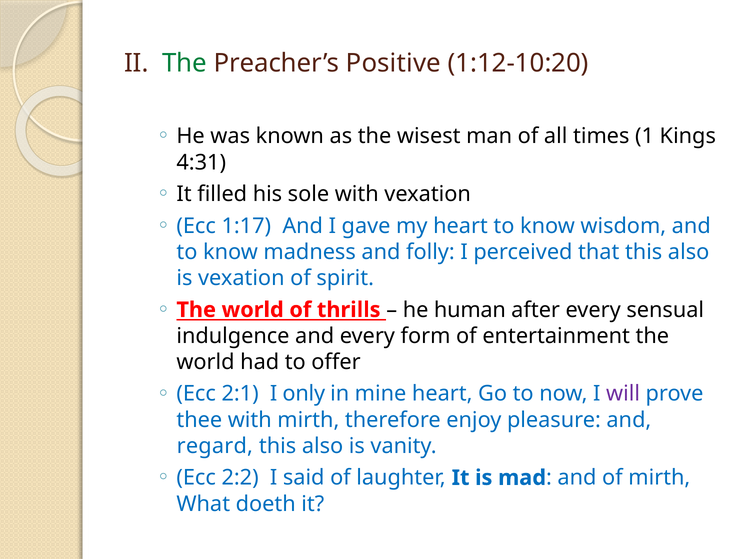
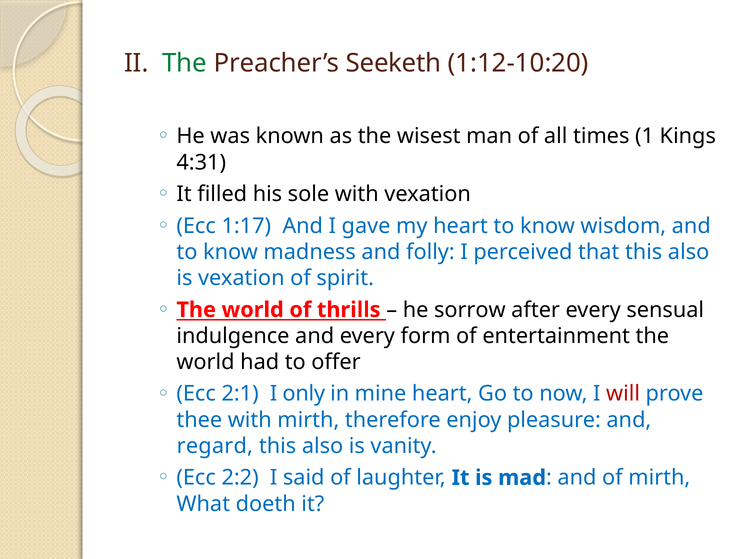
Positive: Positive -> Seeketh
human: human -> sorrow
will colour: purple -> red
